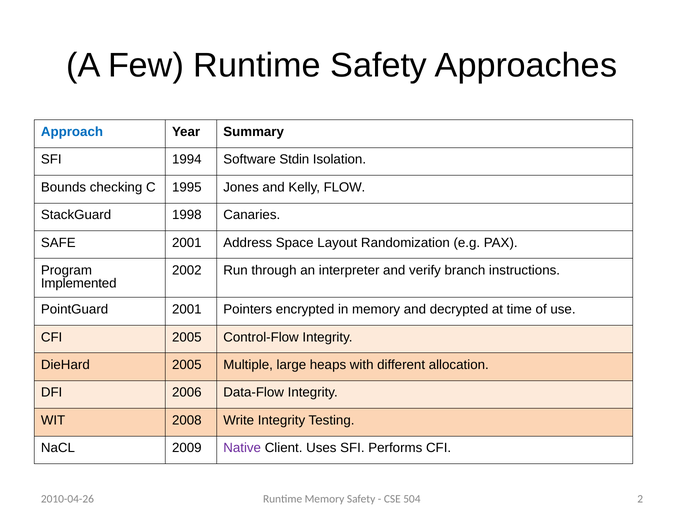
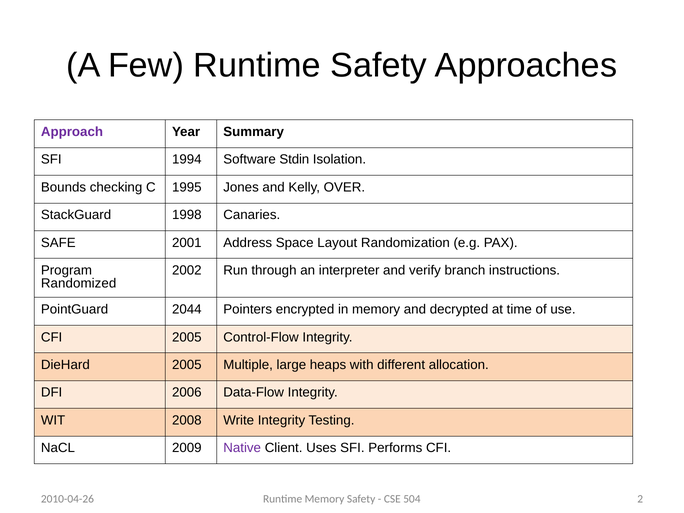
Approach colour: blue -> purple
FLOW: FLOW -> OVER
Implemented: Implemented -> Randomized
PointGuard 2001: 2001 -> 2044
